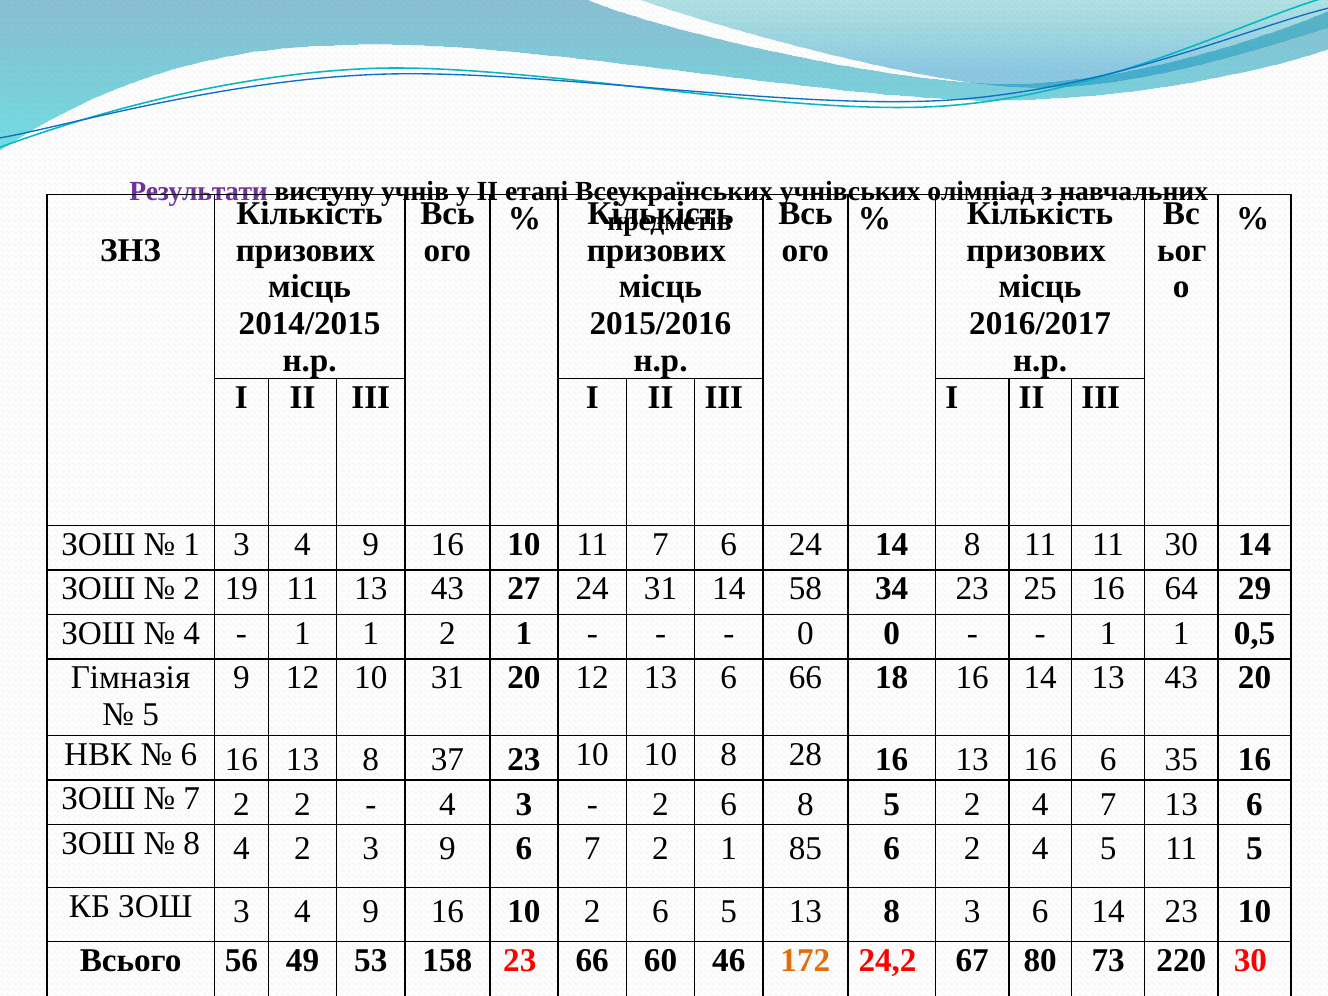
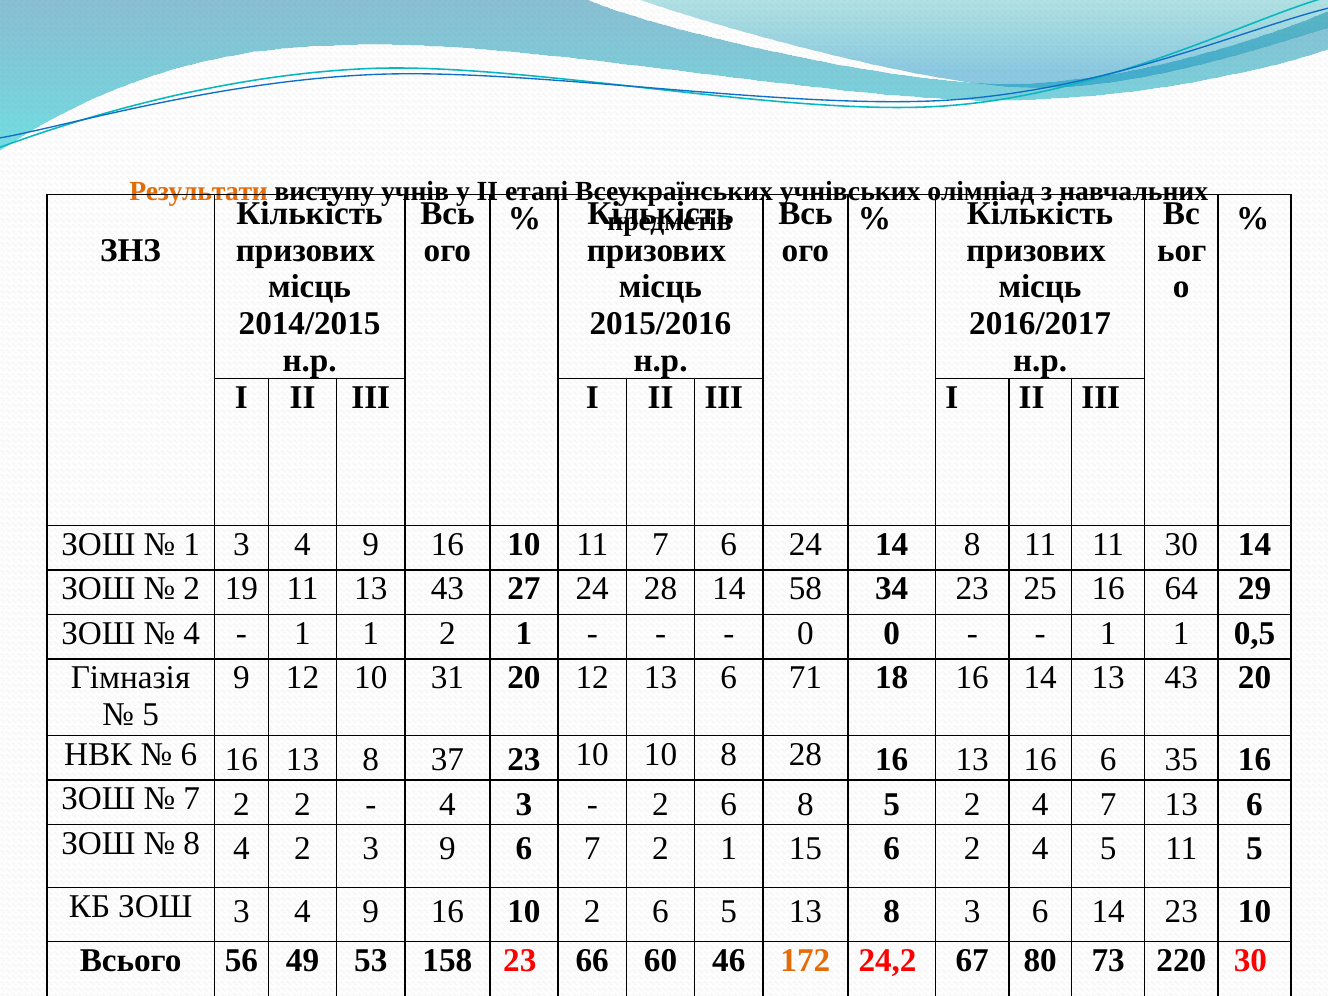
Результати colour: purple -> orange
24 31: 31 -> 28
6 66: 66 -> 71
85: 85 -> 15
